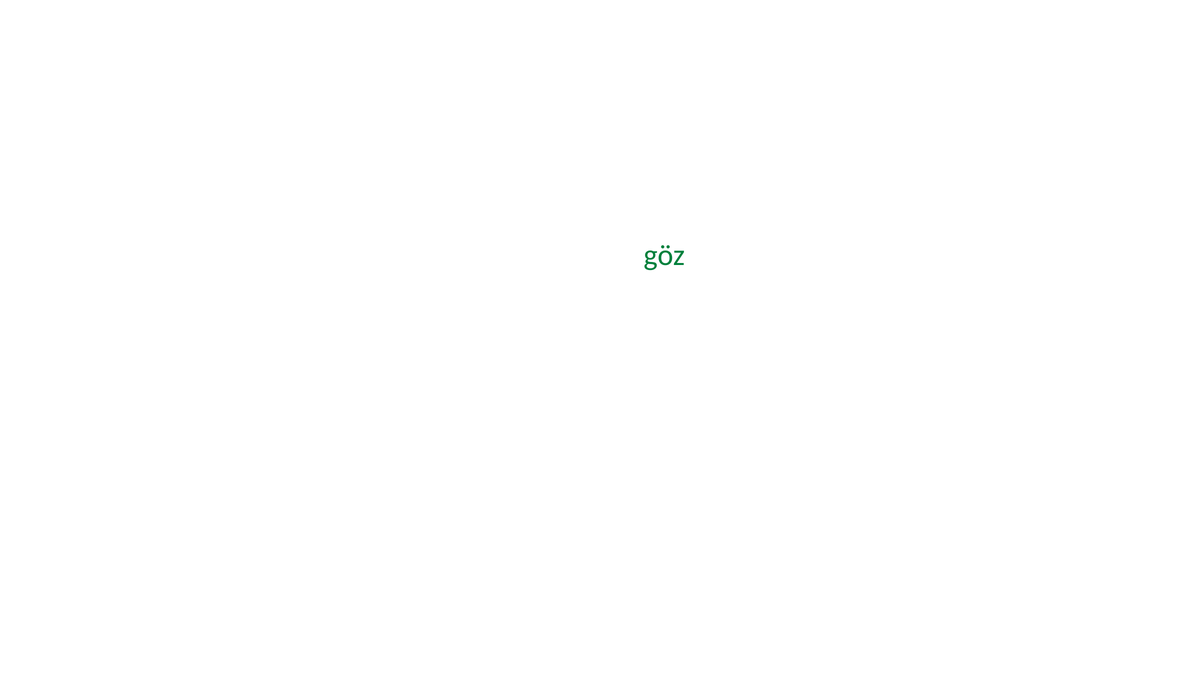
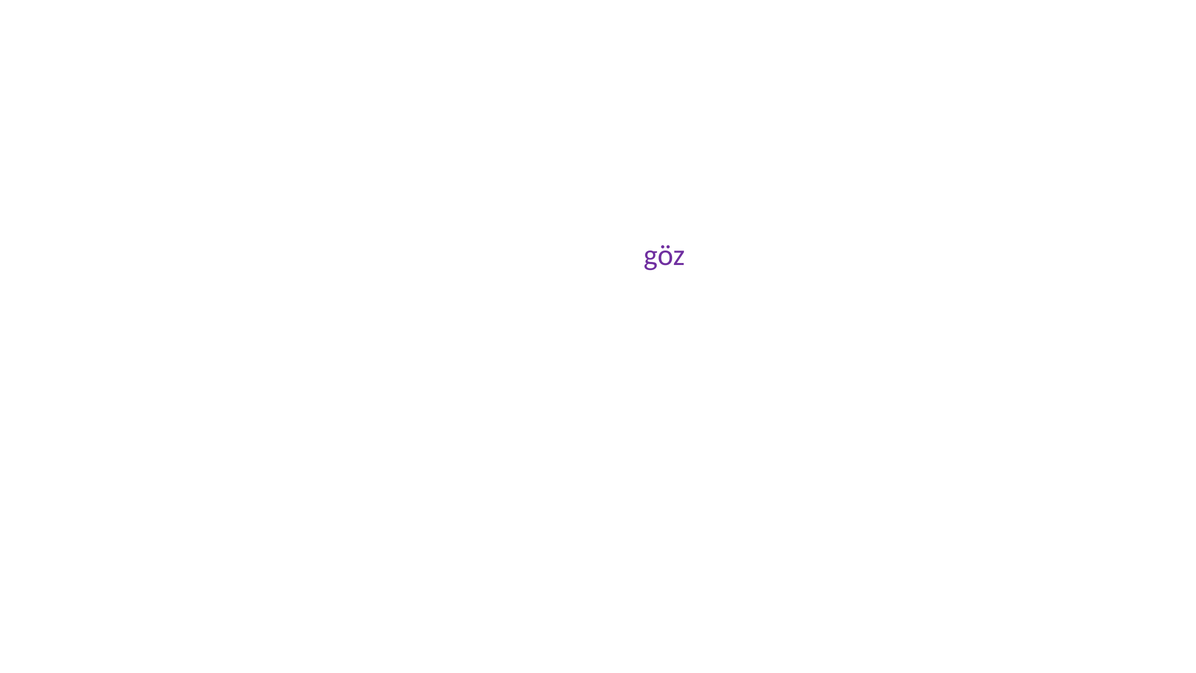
göz colour: green -> purple
